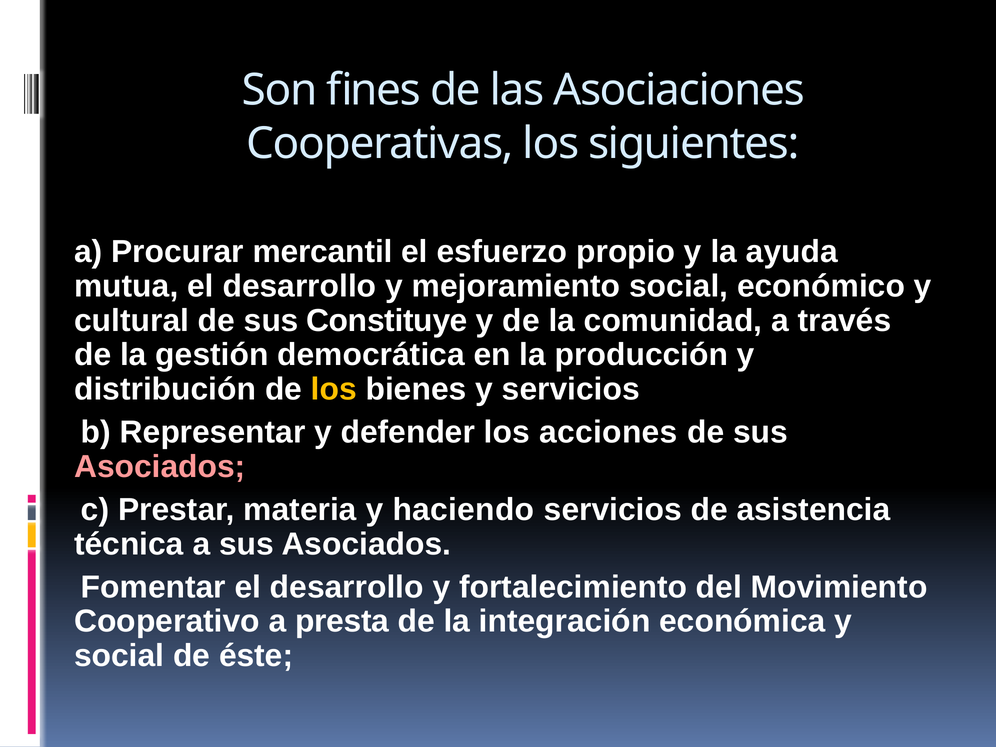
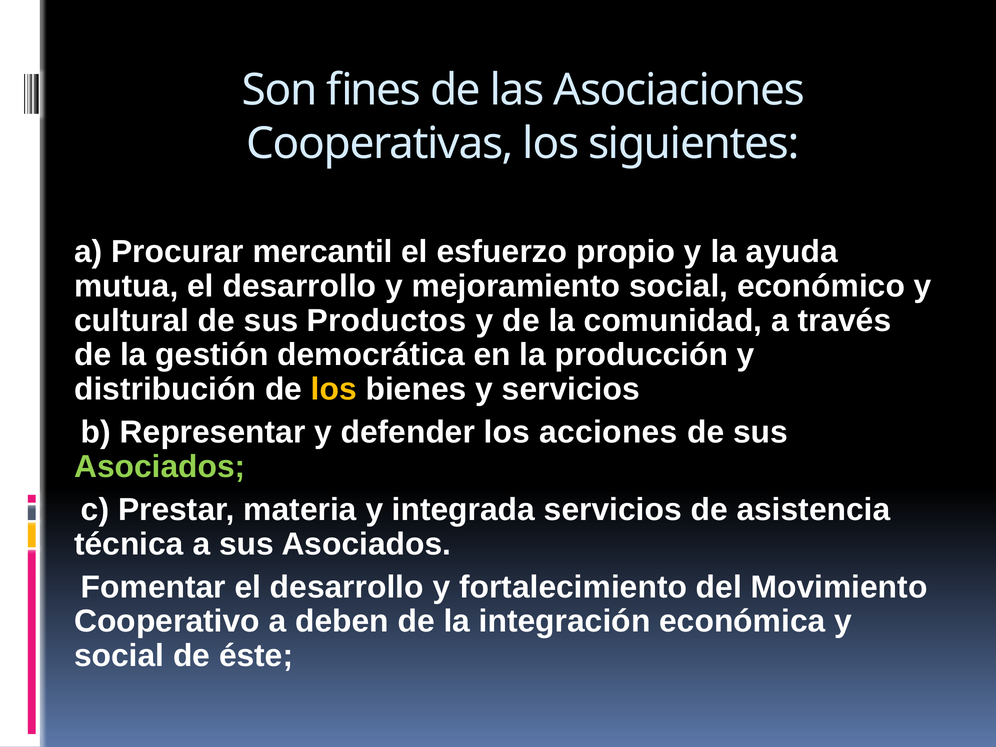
Constituye: Constituye -> Productos
Asociados at (160, 467) colour: pink -> light green
haciendo: haciendo -> integrada
presta: presta -> deben
